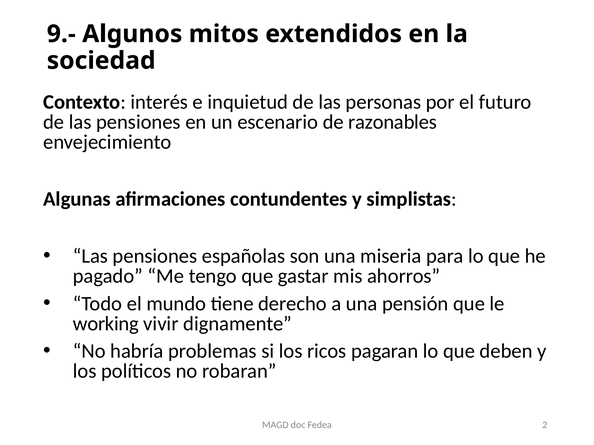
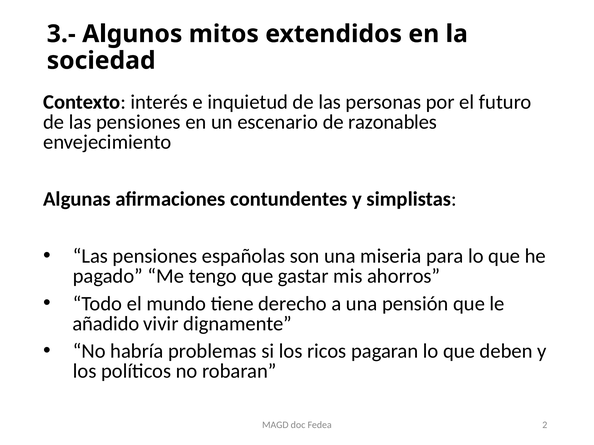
9.-: 9.- -> 3.-
working: working -> añadido
